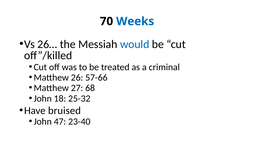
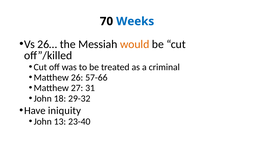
would colour: blue -> orange
68: 68 -> 31
25-32: 25-32 -> 29-32
bruised: bruised -> iniquity
47: 47 -> 13
